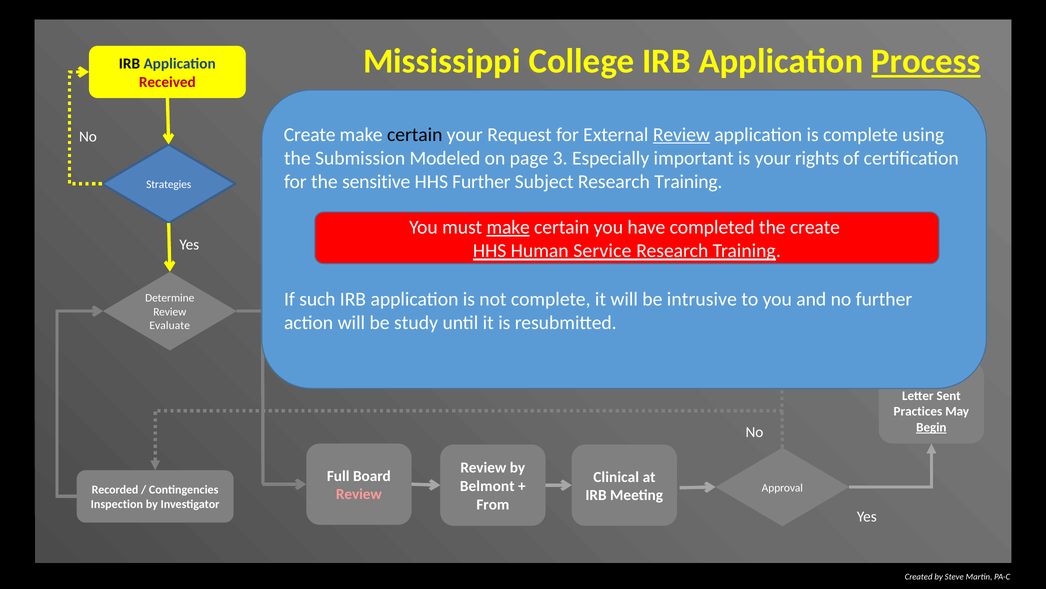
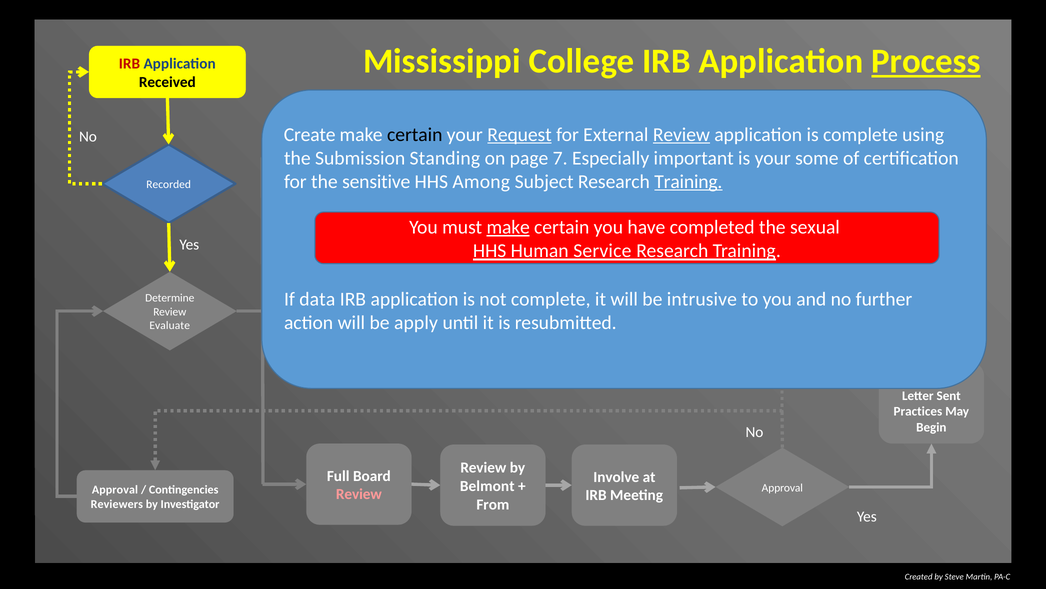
IRB at (129, 64) colour: black -> red
Received colour: red -> black
Request underline: none -> present
Modeled: Modeled -> Standing
3: 3 -> 7
rights: rights -> some
HHS Further: Further -> Among
Training at (688, 181) underline: none -> present
Strategies: Strategies -> Recorded
the create: create -> sexual
such: such -> data
study: study -> apply
Begin at (931, 427) underline: present -> none
Clinical: Clinical -> Involve
Recorded at (115, 489): Recorded -> Approval
Inspection: Inspection -> Reviewers
